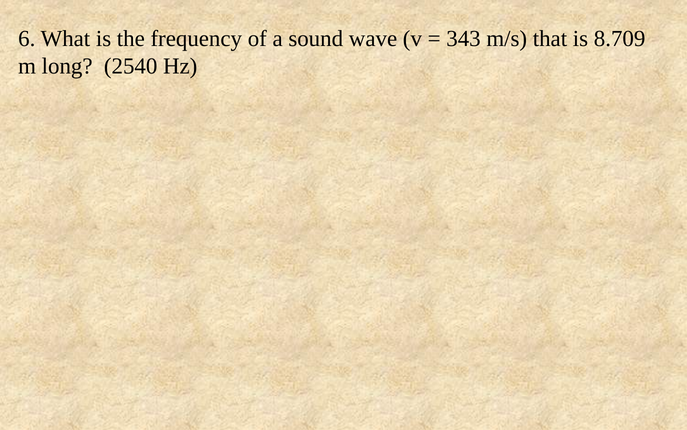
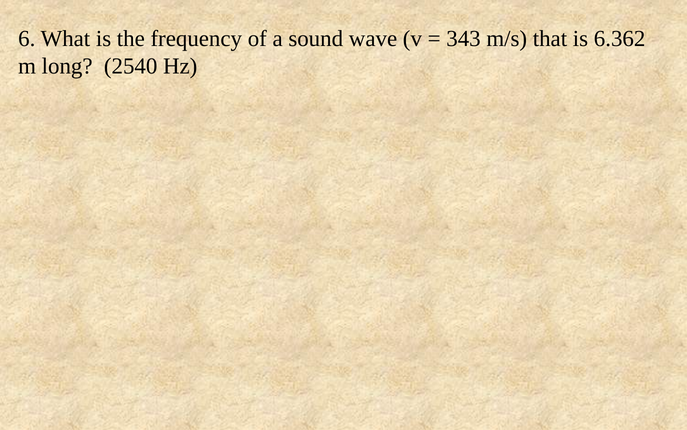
8.709: 8.709 -> 6.362
